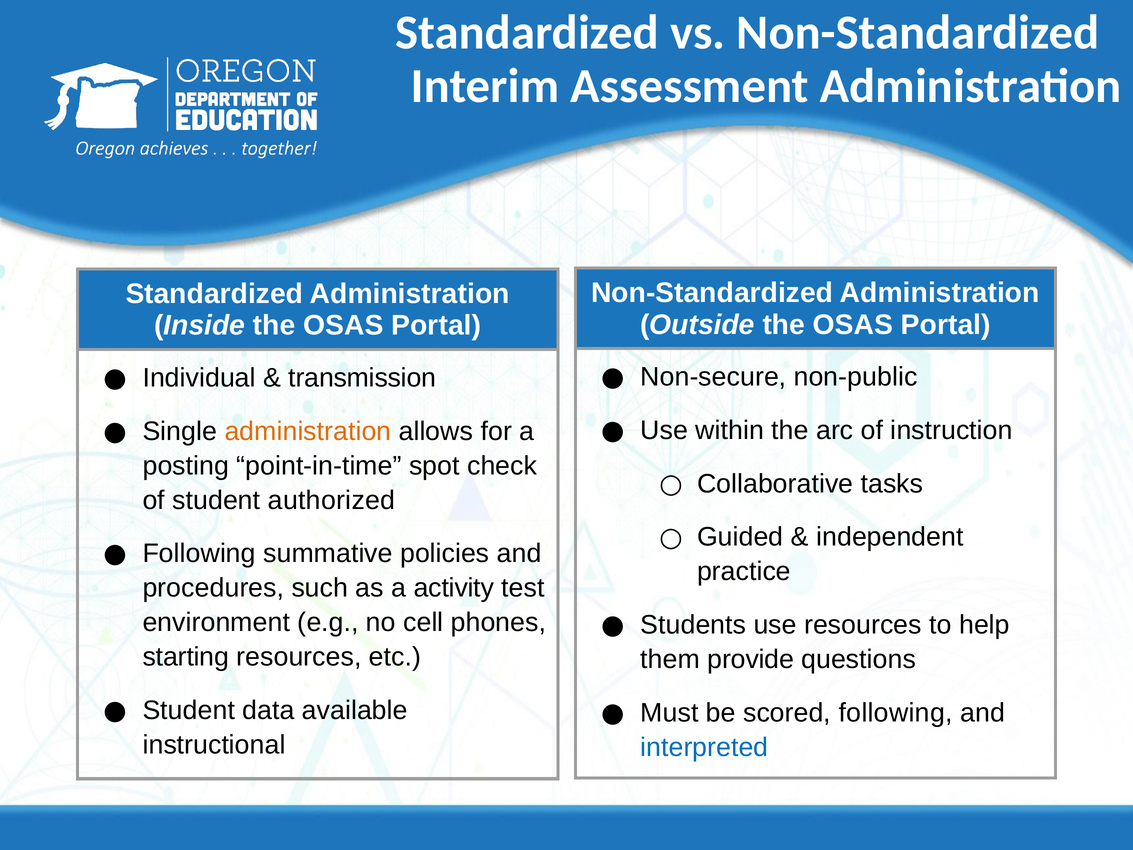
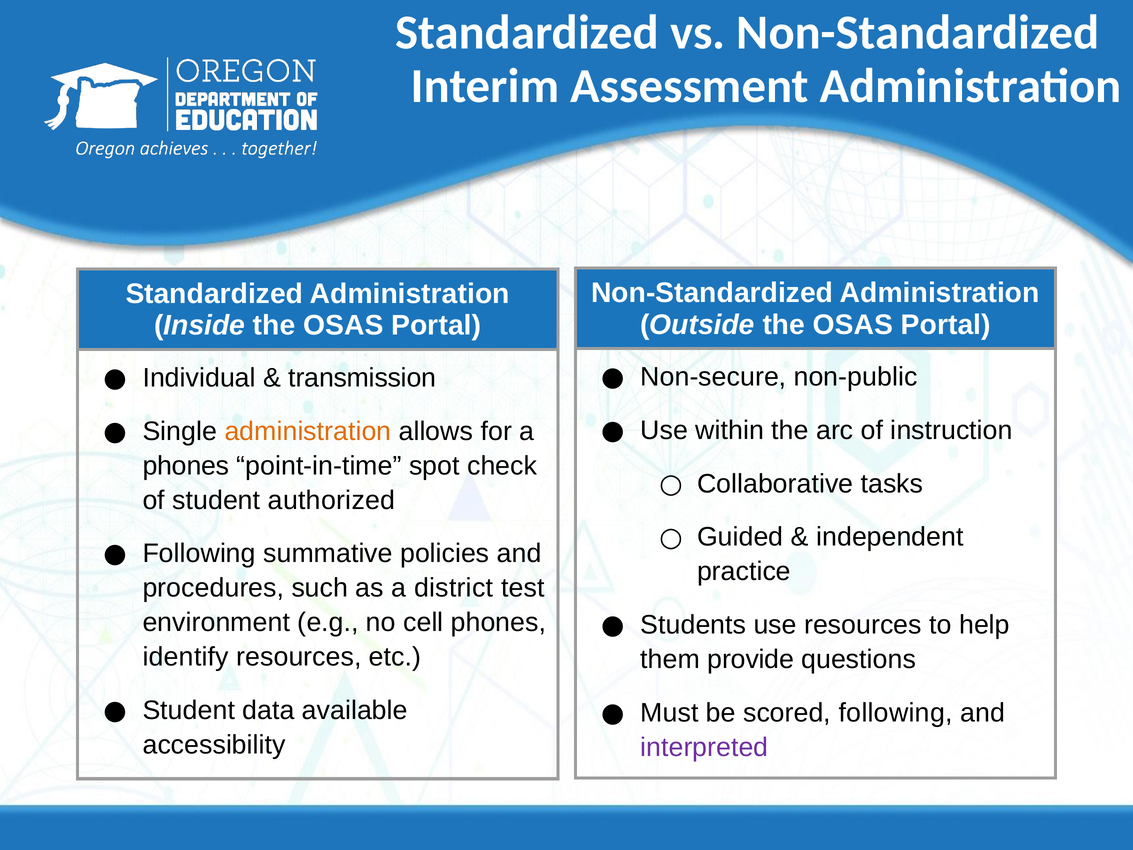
posting at (186, 466): posting -> phones
activity: activity -> district
starting: starting -> identify
instructional: instructional -> accessibility
interpreted colour: blue -> purple
